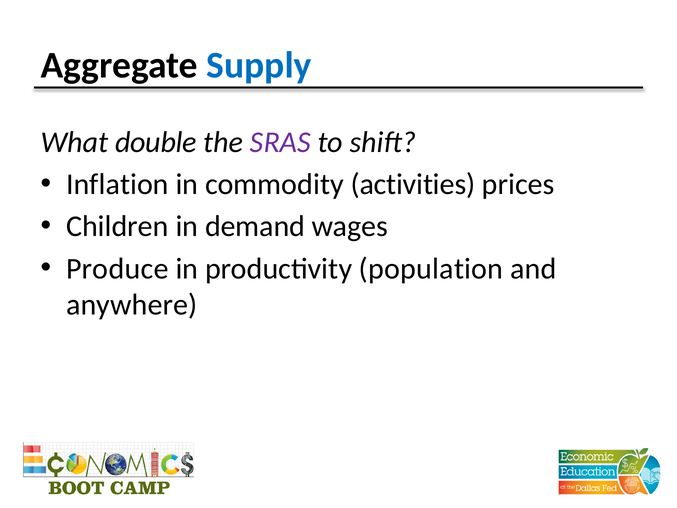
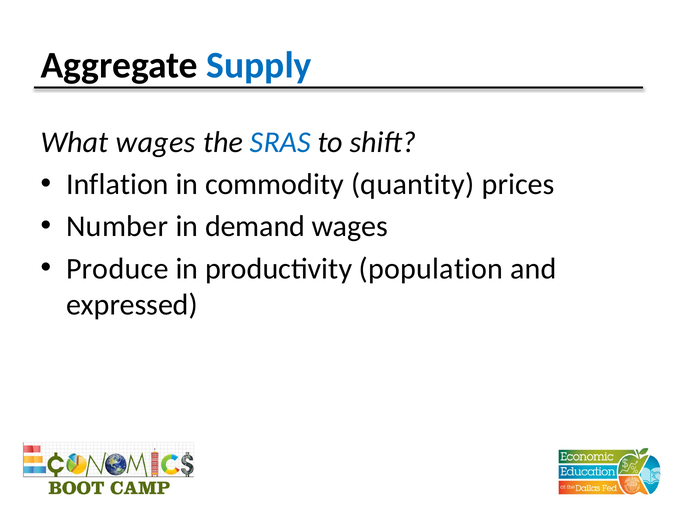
What double: double -> wages
SRAS colour: purple -> blue
activities: activities -> quantity
Children: Children -> Number
anywhere: anywhere -> expressed
